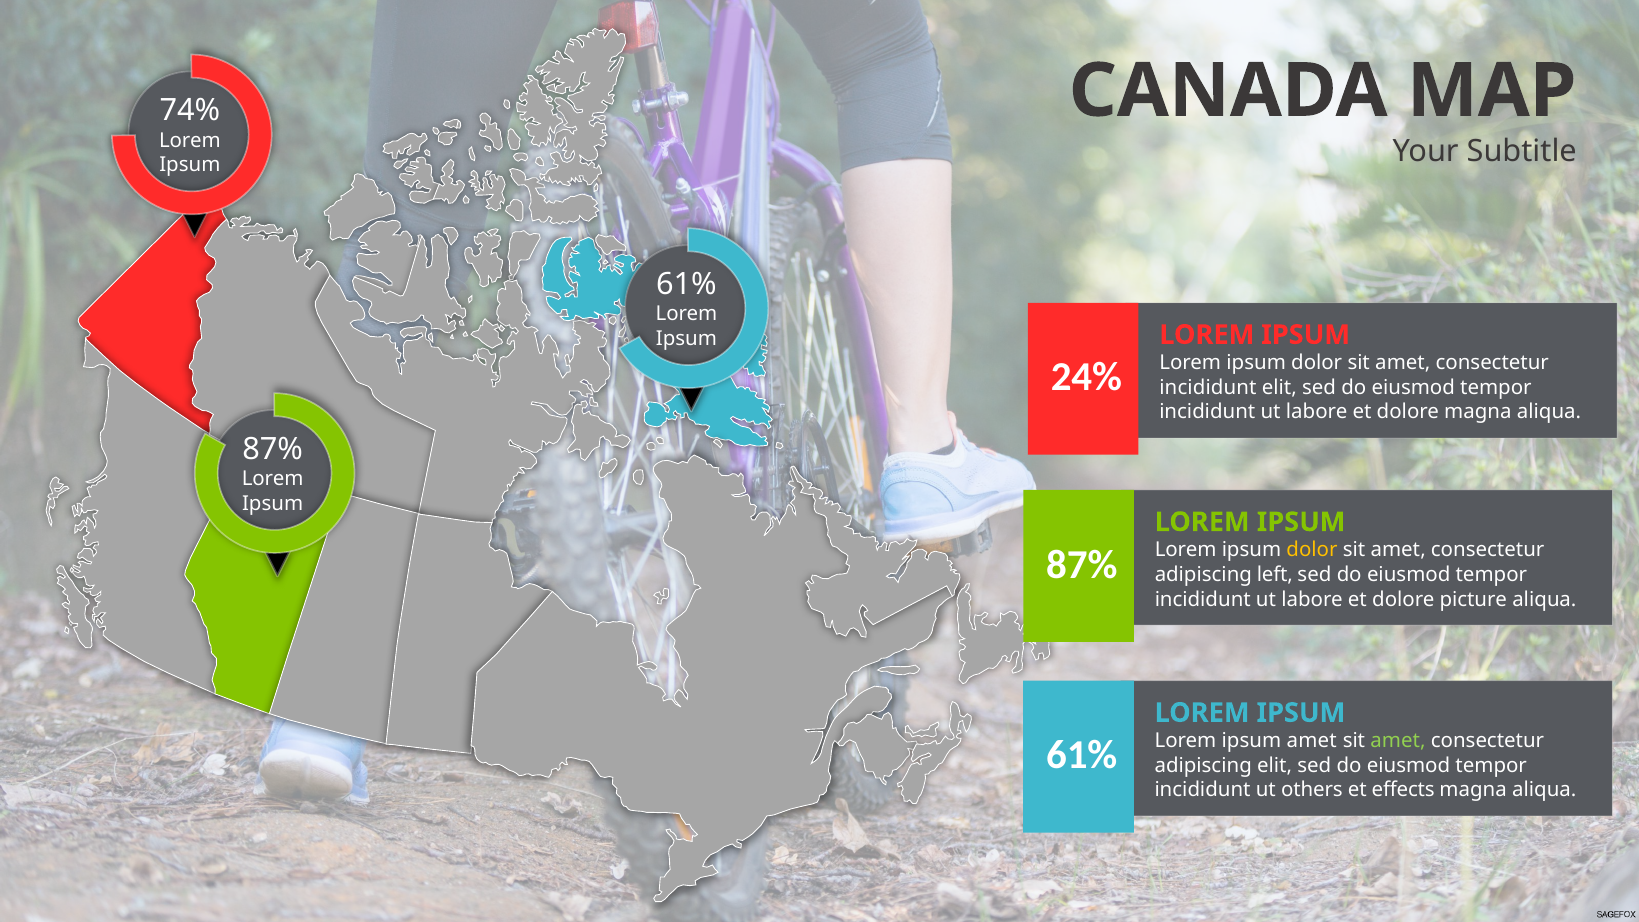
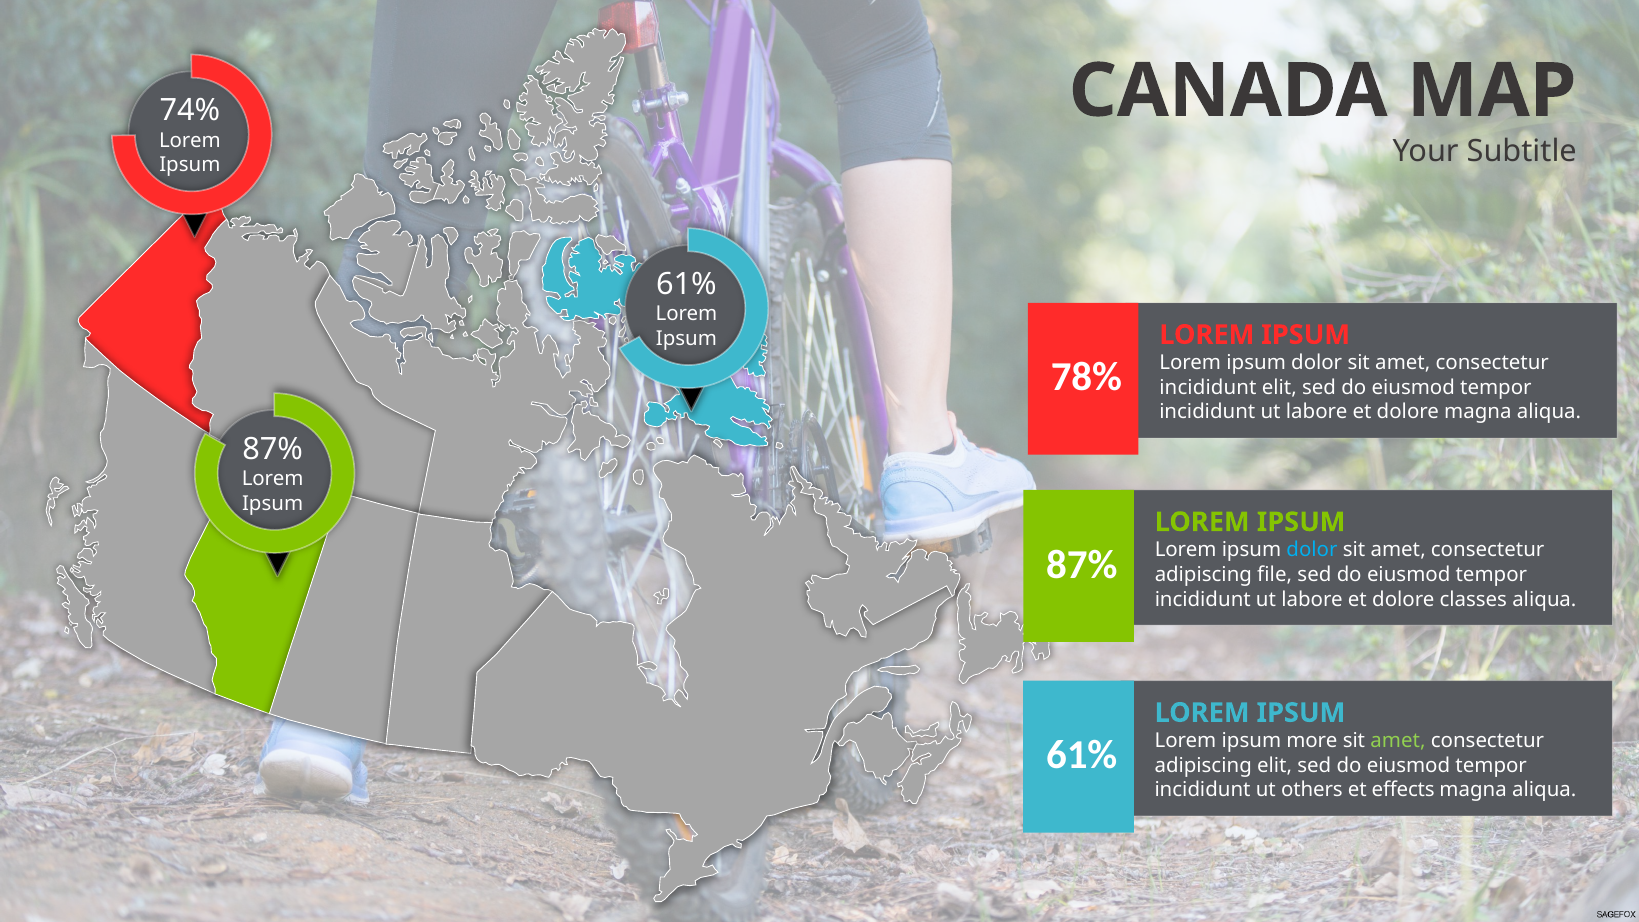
24%: 24% -> 78%
dolor at (1312, 550) colour: yellow -> light blue
left: left -> file
picture: picture -> classes
ipsum amet: amet -> more
